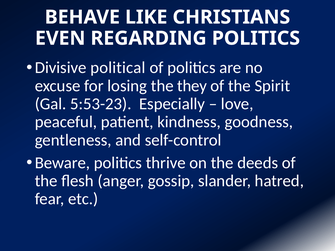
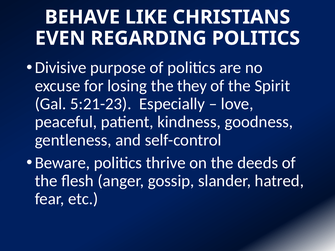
political: political -> purpose
5:53-23: 5:53-23 -> 5:21-23
